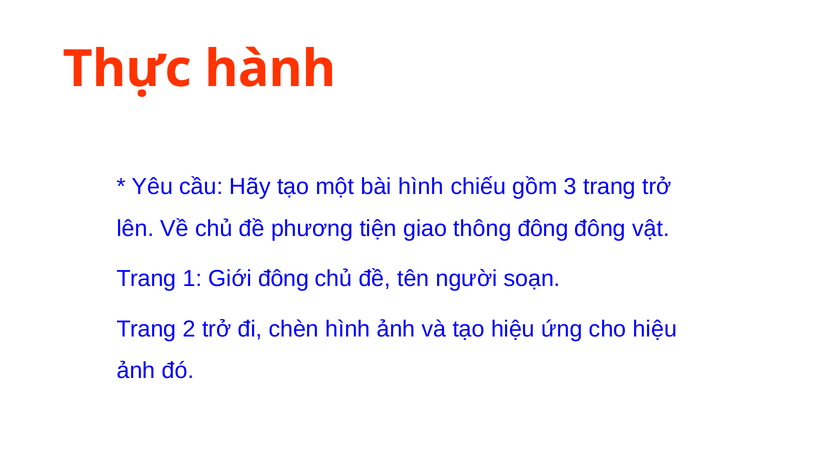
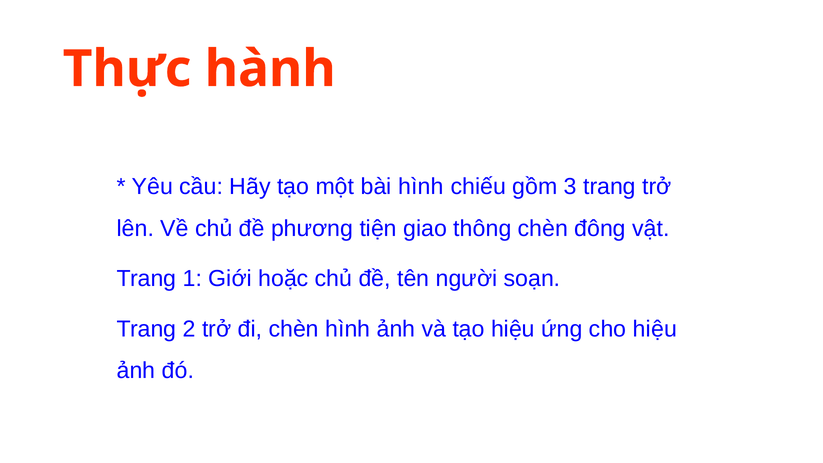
thông đông: đông -> chèn
Giới đông: đông -> hoặc
